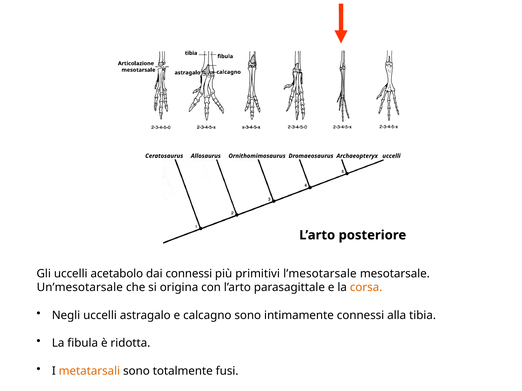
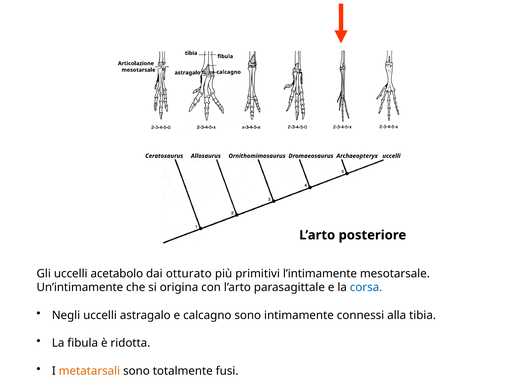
dai connessi: connessi -> otturato
l’mesotarsale: l’mesotarsale -> l’intimamente
Un’mesotarsale: Un’mesotarsale -> Un’intimamente
corsa colour: orange -> blue
